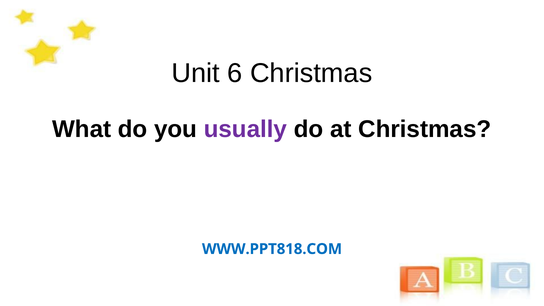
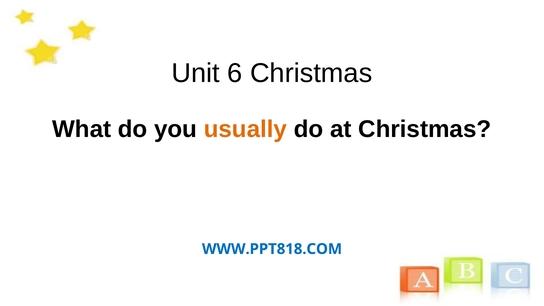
usually colour: purple -> orange
